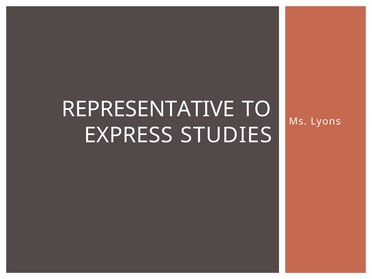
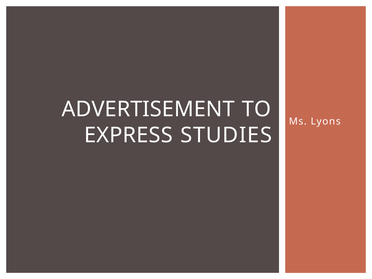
REPRESENTATIVE: REPRESENTATIVE -> ADVERTISEMENT
